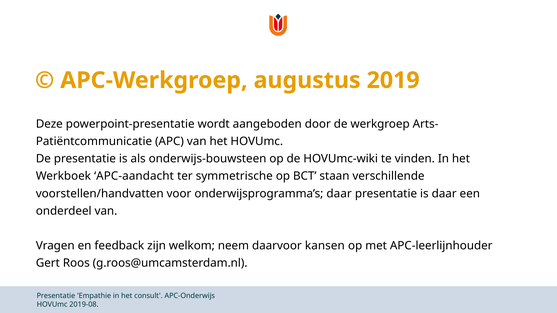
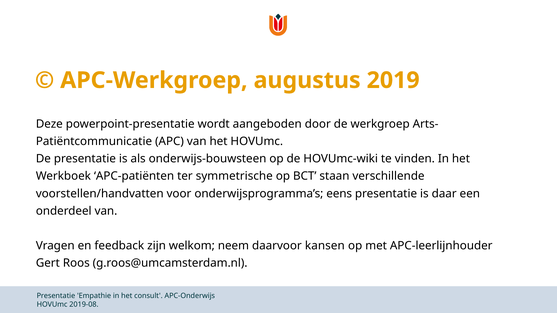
APC-aandacht: APC-aandacht -> APC-patiënten
onderwijsprogramma’s daar: daar -> eens
